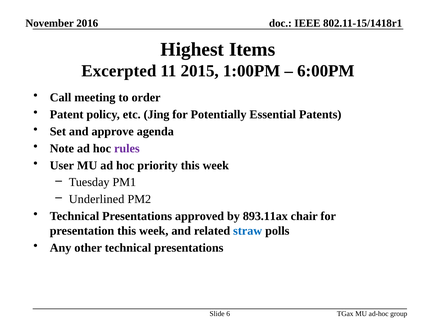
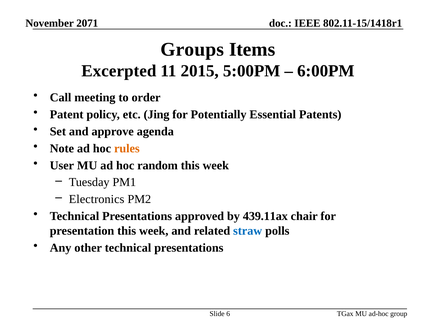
2016: 2016 -> 2071
Highest: Highest -> Groups
1:00PM: 1:00PM -> 5:00PM
rules colour: purple -> orange
priority: priority -> random
Underlined: Underlined -> Electronics
893.11ax: 893.11ax -> 439.11ax
